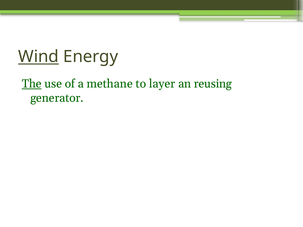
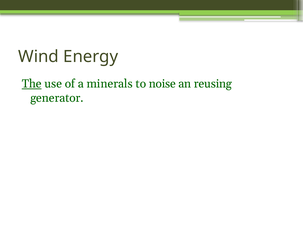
Wind underline: present -> none
methane: methane -> minerals
layer: layer -> noise
